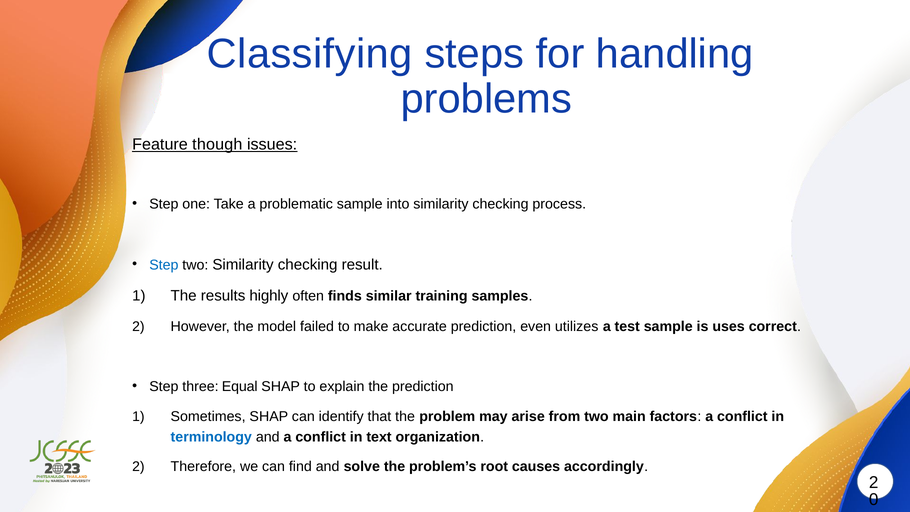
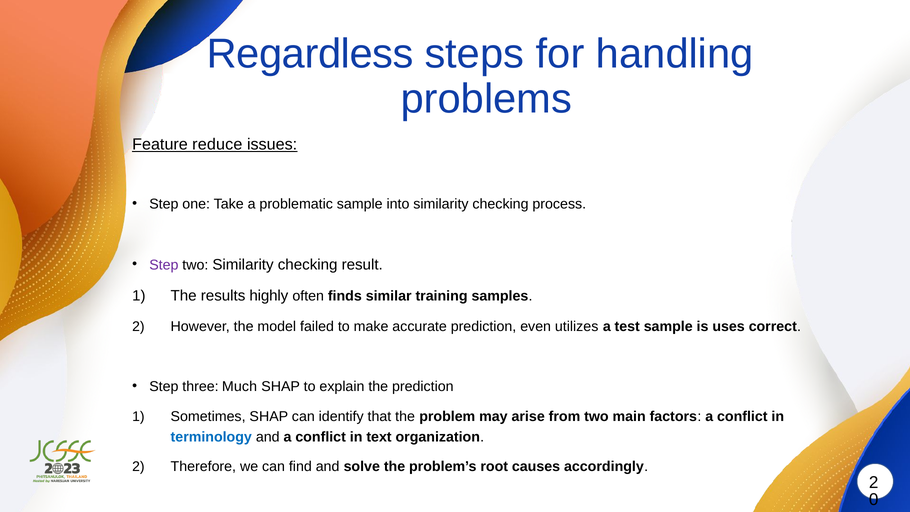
Classifying: Classifying -> Regardless
though: though -> reduce
Step at (164, 265) colour: blue -> purple
Equal: Equal -> Much
